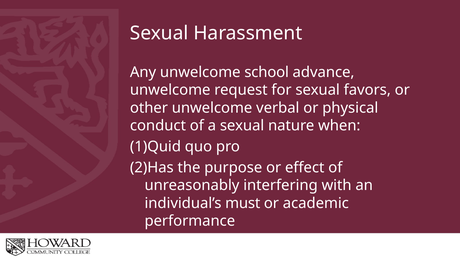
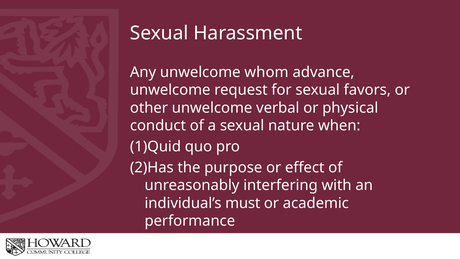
school: school -> whom
